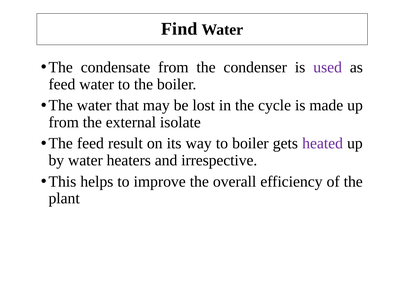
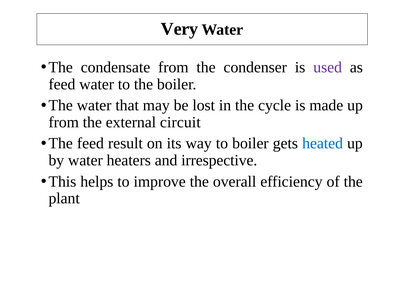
Find: Find -> Very
isolate: isolate -> circuit
heated colour: purple -> blue
